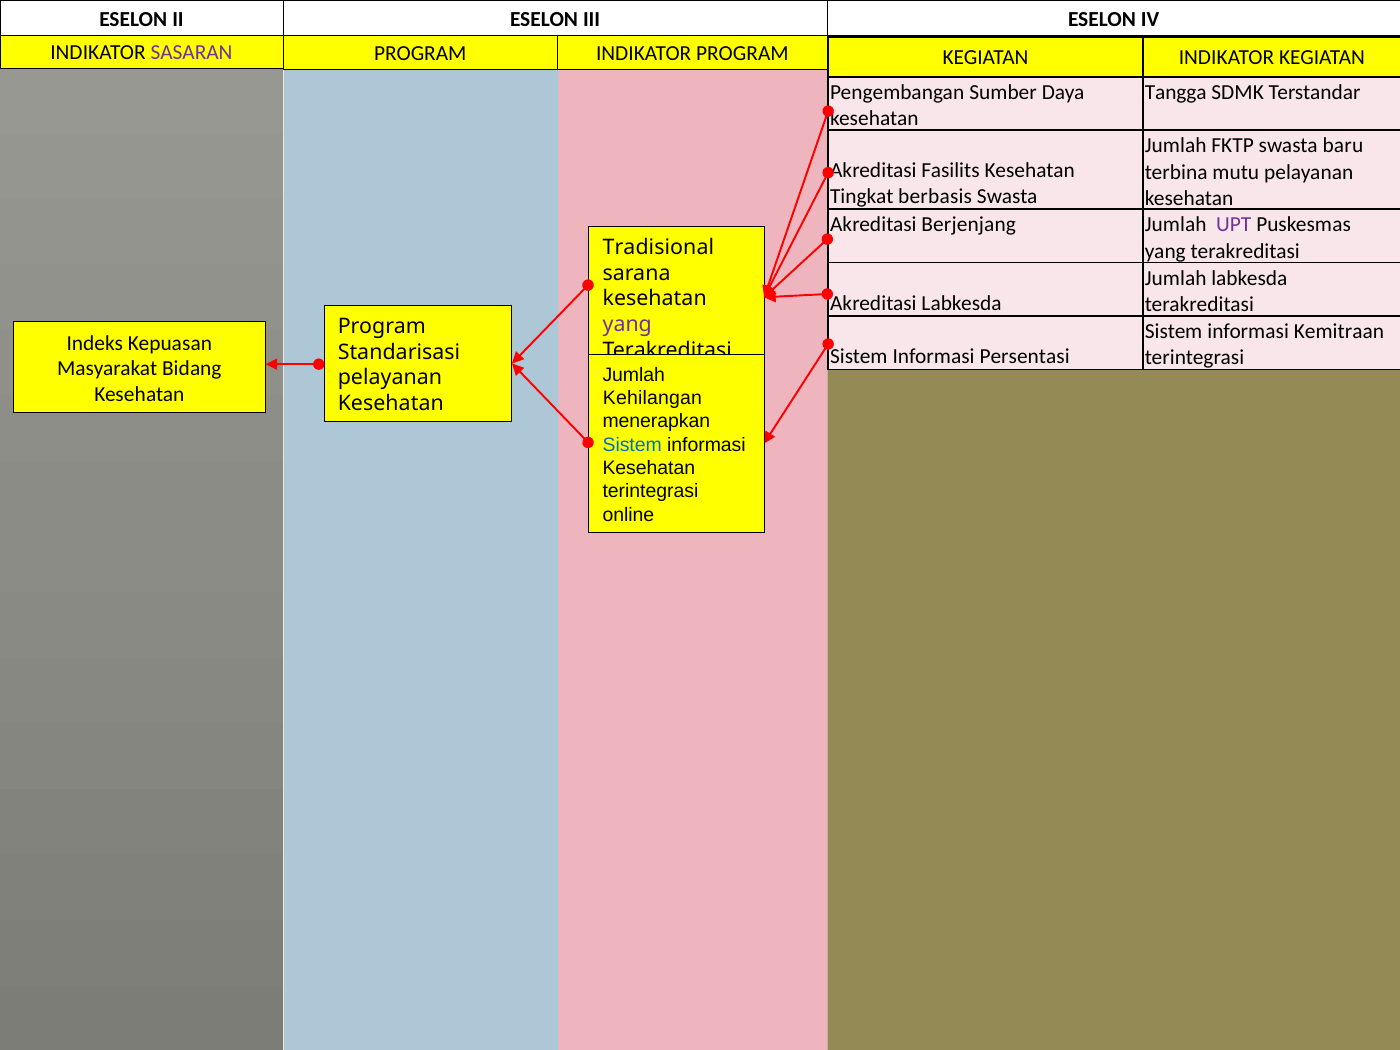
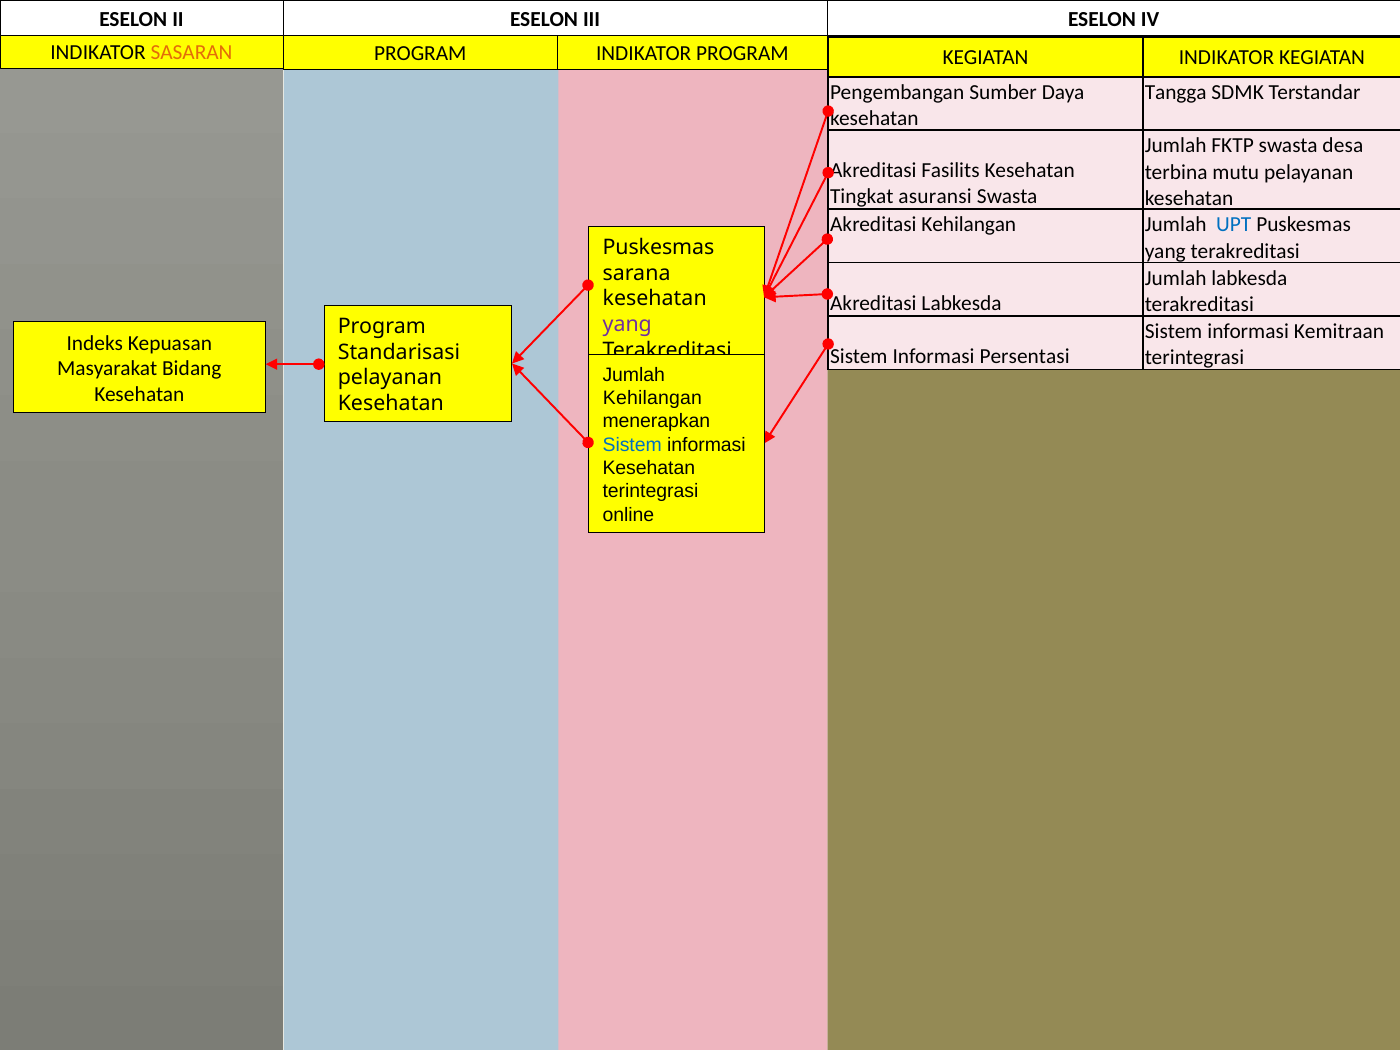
SASARAN colour: purple -> orange
baru: baru -> desa
berbasis: berbasis -> asuransi
Akreditasi Berjenjang: Berjenjang -> Kehilangan
UPT colour: purple -> blue
Tradisional at (658, 247): Tradisional -> Puskesmas
